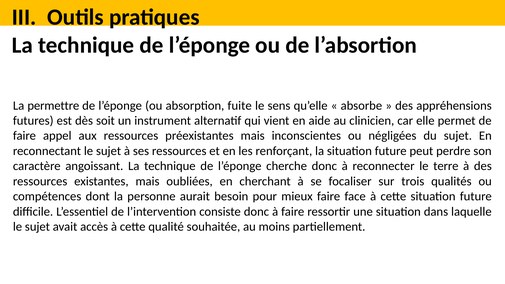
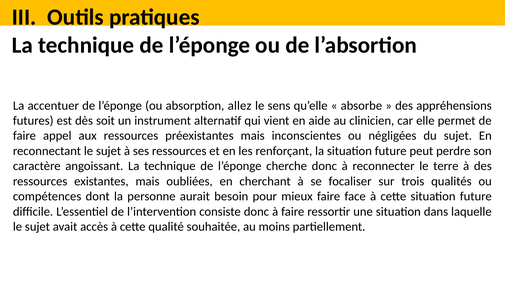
permettre: permettre -> accentuer
fuite: fuite -> allez
